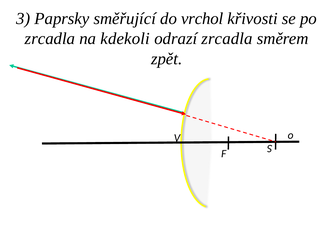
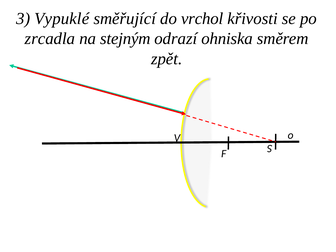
Paprsky: Paprsky -> Vypuklé
kdekoli: kdekoli -> stejným
odrazí zrcadla: zrcadla -> ohniska
